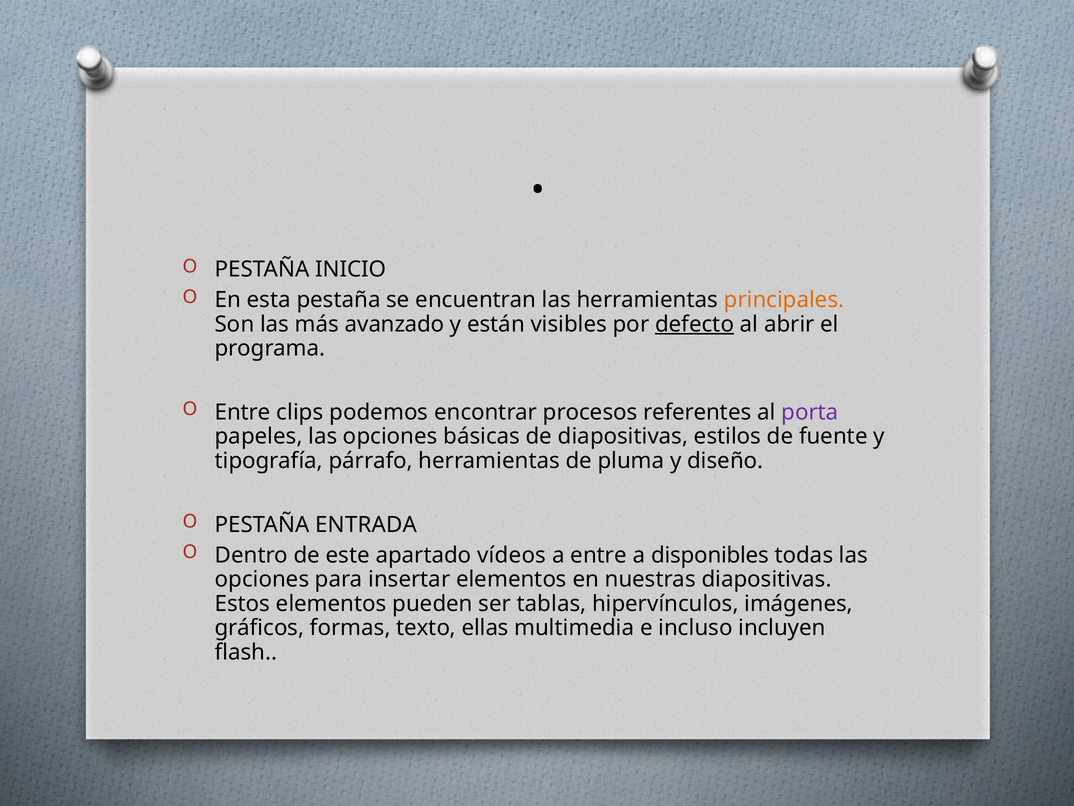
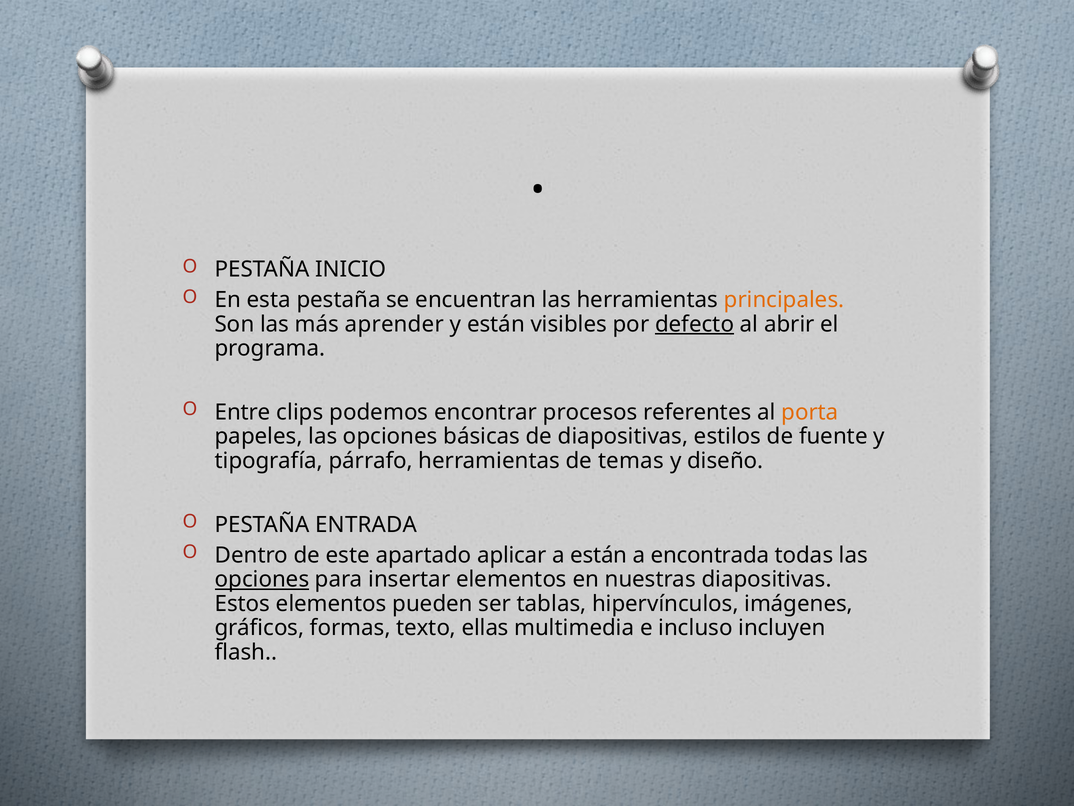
avanzado: avanzado -> aprender
porta colour: purple -> orange
pluma: pluma -> temas
vídeos: vídeos -> aplicar
a entre: entre -> están
disponibles: disponibles -> encontrada
opciones at (262, 579) underline: none -> present
